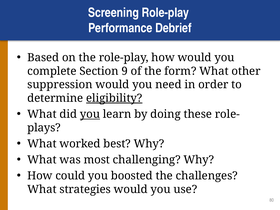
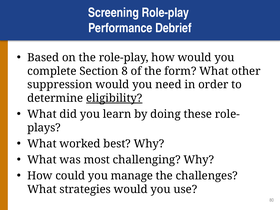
9: 9 -> 8
you at (90, 114) underline: present -> none
boosted: boosted -> manage
